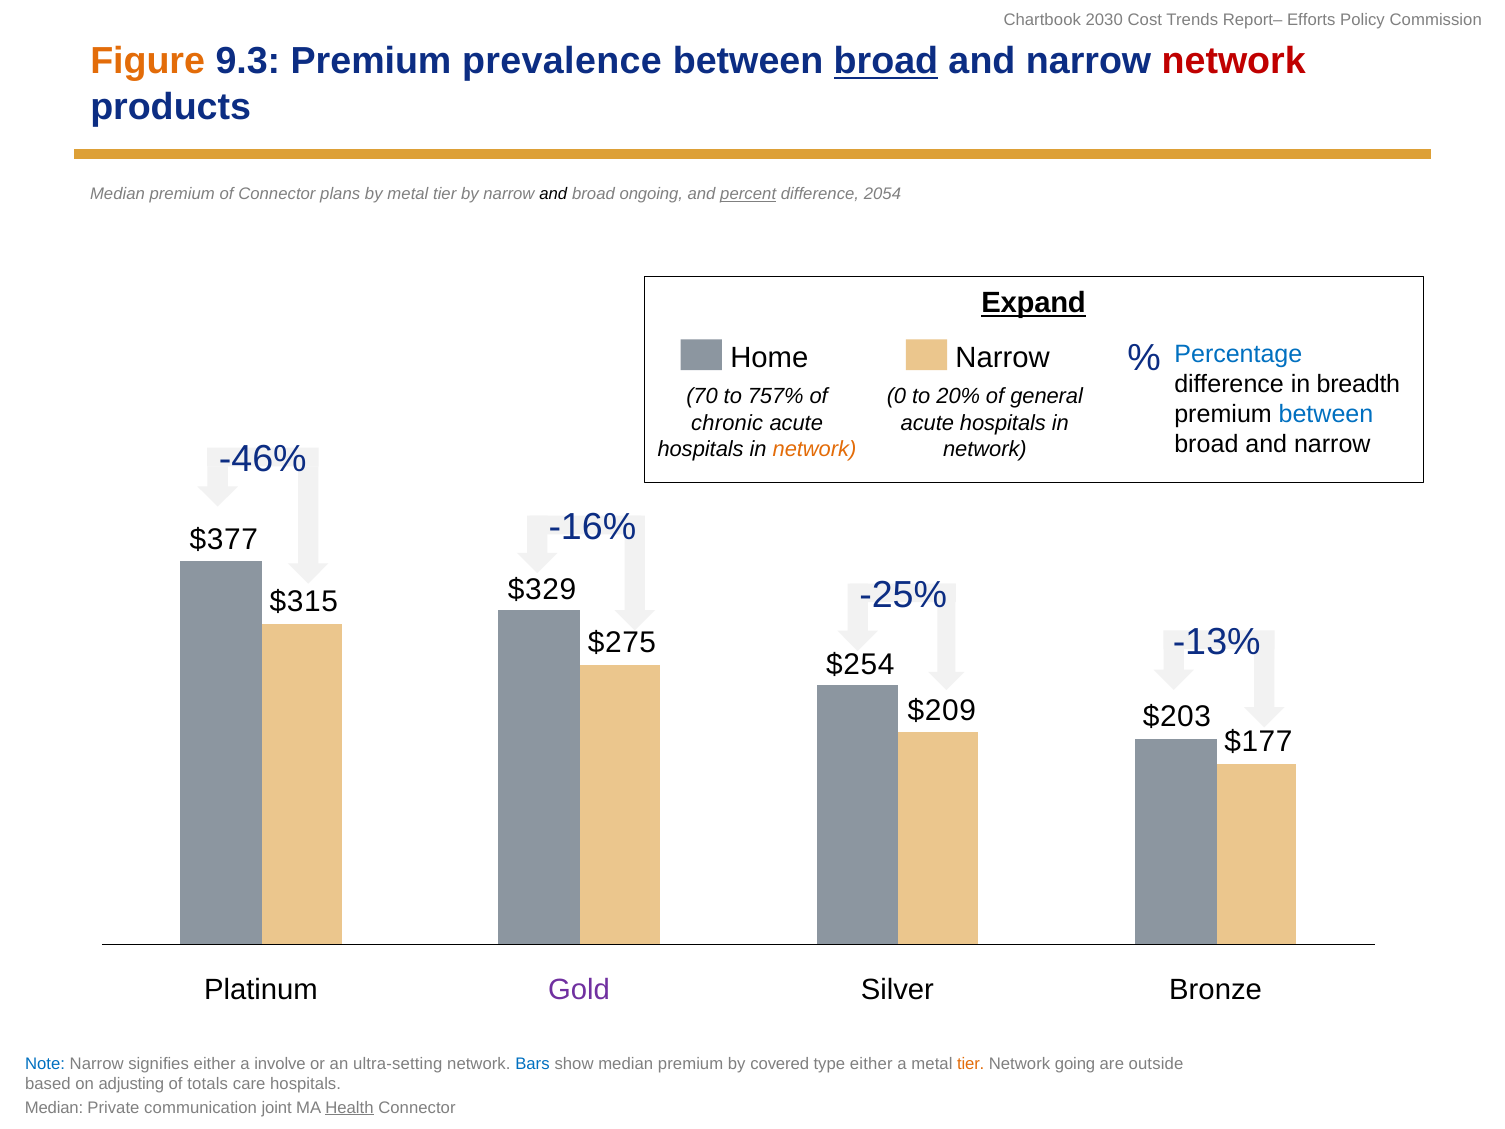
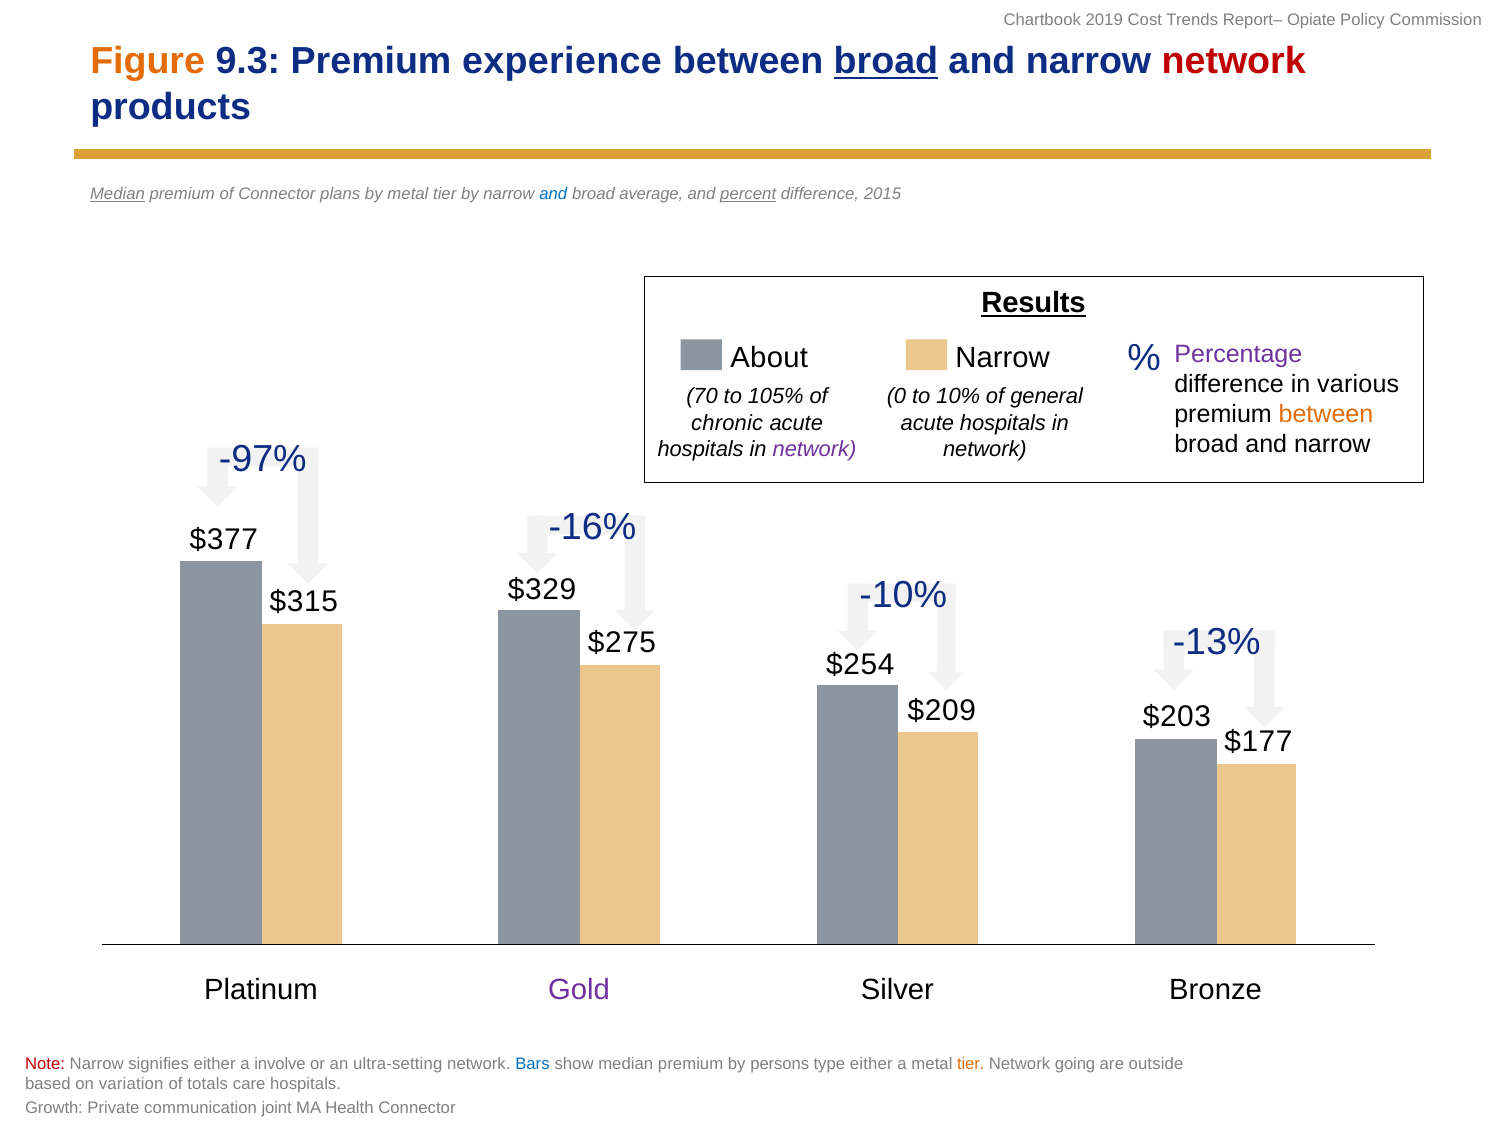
2030: 2030 -> 2019
Efforts: Efforts -> Opiate
prevalence: prevalence -> experience
Median at (117, 194) underline: none -> present
and at (553, 194) colour: black -> blue
ongoing: ongoing -> average
2054: 2054 -> 2015
Expand: Expand -> Results
Percentage colour: blue -> purple
Home: Home -> About
breadth: breadth -> various
757%: 757% -> 105%
20%: 20% -> 10%
between at (1326, 414) colour: blue -> orange
network at (814, 449) colour: orange -> purple
-46%: -46% -> -97%
-25%: -25% -> -10%
Note colour: blue -> red
covered: covered -> persons
adjusting: adjusting -> variation
Median at (54, 1107): Median -> Growth
Health underline: present -> none
